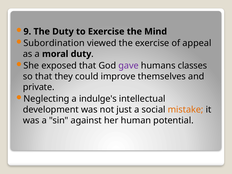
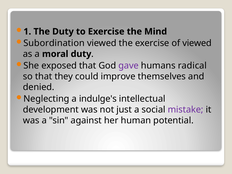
9: 9 -> 1
of appeal: appeal -> viewed
classes: classes -> radical
private: private -> denied
mistake colour: orange -> purple
